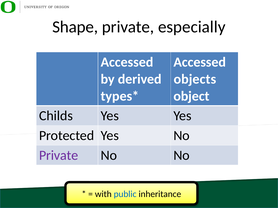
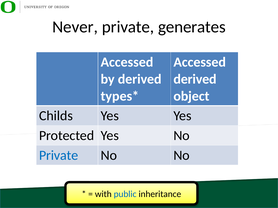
Shape: Shape -> Never
especially: especially -> generates
objects at (195, 79): objects -> derived
Private at (59, 156) colour: purple -> blue
